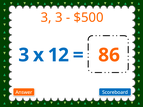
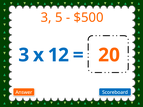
3 3: 3 -> 5
86: 86 -> 20
